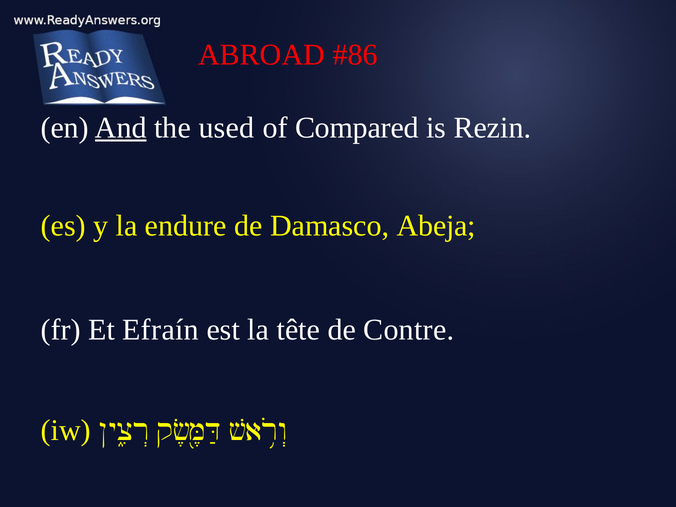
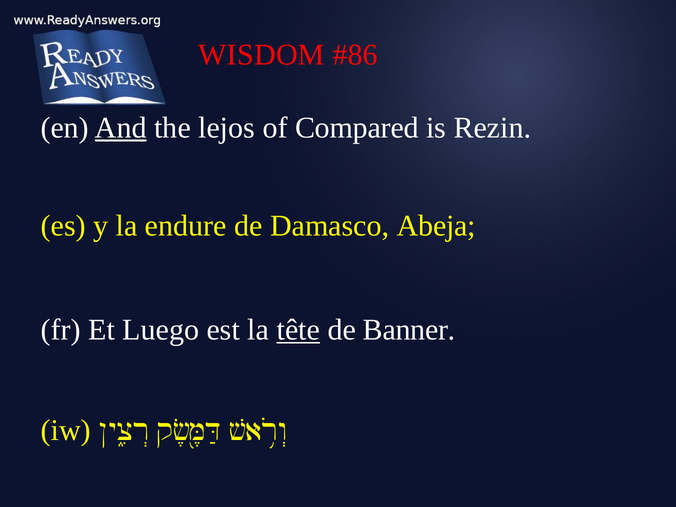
ABROAD: ABROAD -> WISDOM
used: used -> lejos
Efraín: Efraín -> Luego
tête underline: none -> present
Contre: Contre -> Banner
